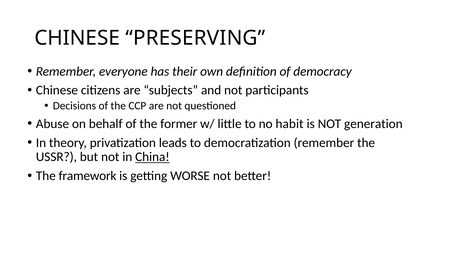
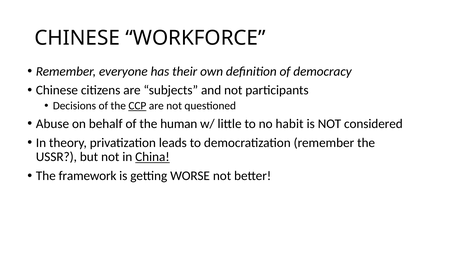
PRESERVING: PRESERVING -> WORKFORCE
CCP underline: none -> present
former: former -> human
generation: generation -> considered
